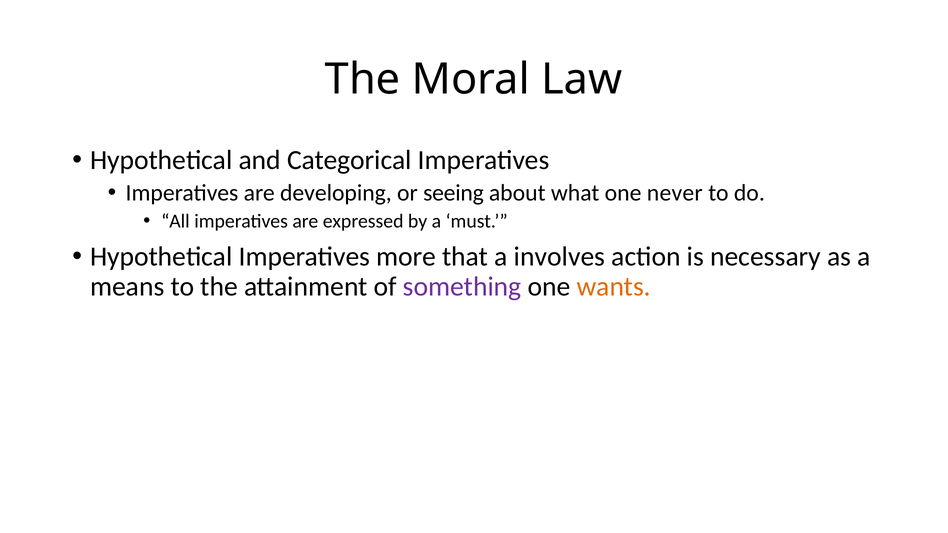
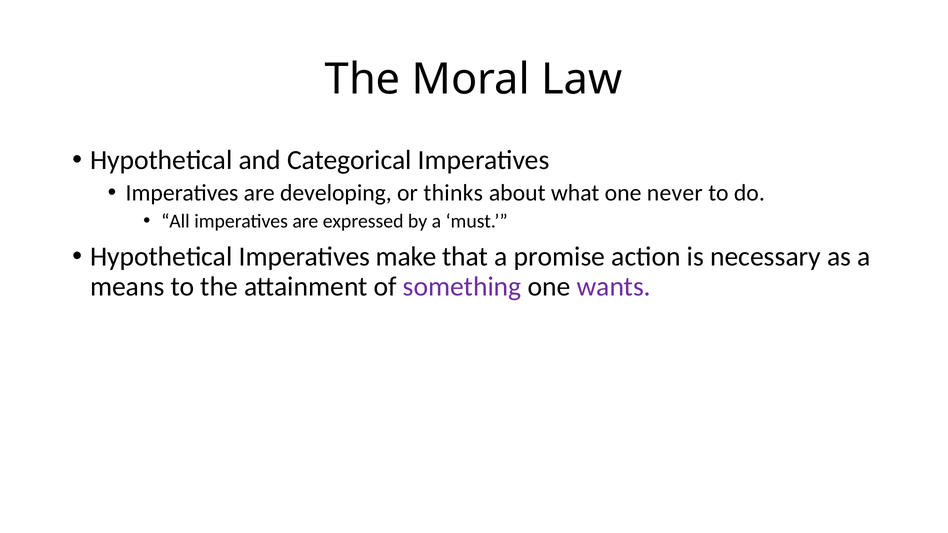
seeing: seeing -> thinks
more: more -> make
involves: involves -> promise
wants colour: orange -> purple
